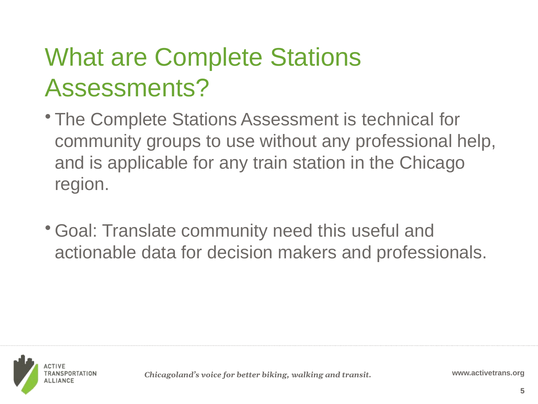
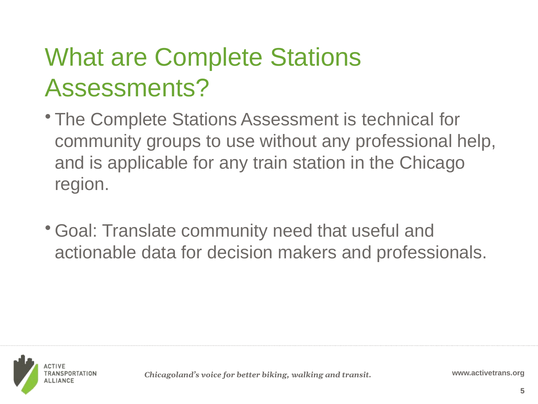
this: this -> that
